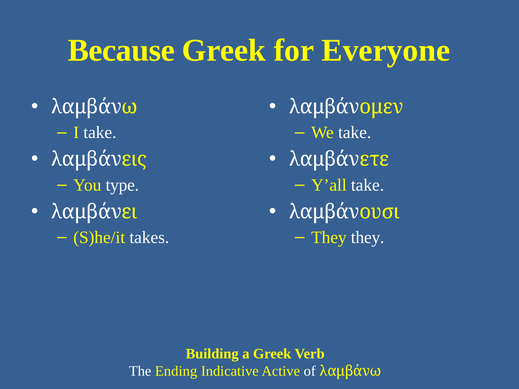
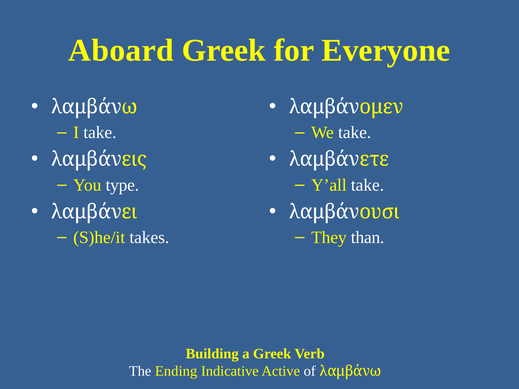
Because: Because -> Aboard
They they: they -> than
